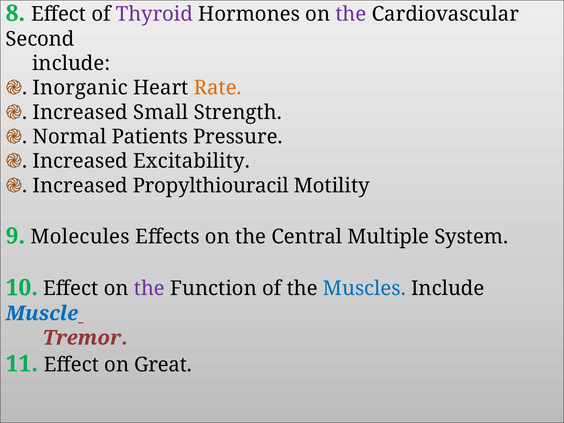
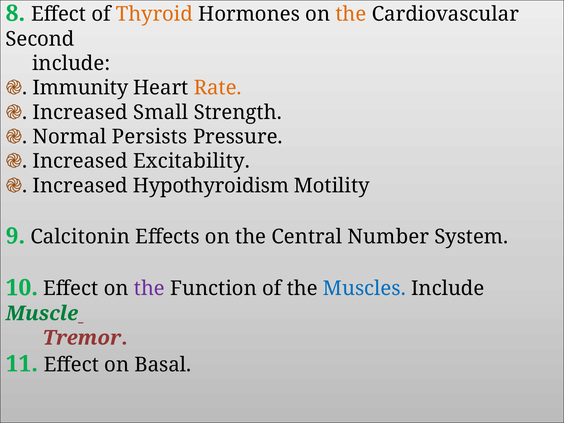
Thyroid colour: purple -> orange
the at (351, 14) colour: purple -> orange
Inorganic: Inorganic -> Immunity
Patients: Patients -> Persists
Propylthiouracil: Propylthiouracil -> Hypothyroidism
Molecules: Molecules -> Calcitonin
Multiple: Multiple -> Number
Muscle colour: blue -> green
Great: Great -> Basal
